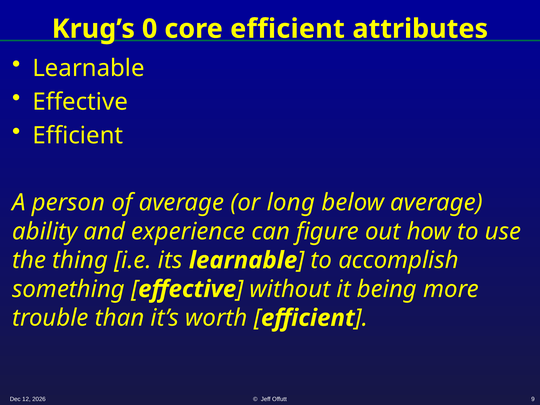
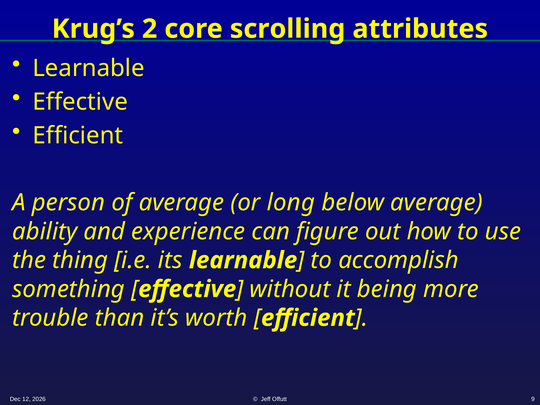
0: 0 -> 2
core efficient: efficient -> scrolling
